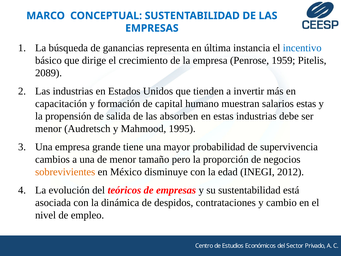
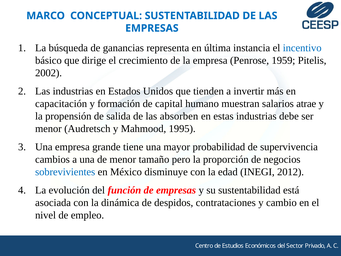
2089: 2089 -> 2002
salarios estas: estas -> atrae
sobrevivientes colour: orange -> blue
teóricos: teóricos -> función
